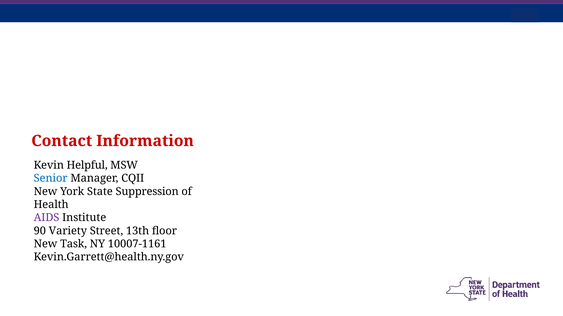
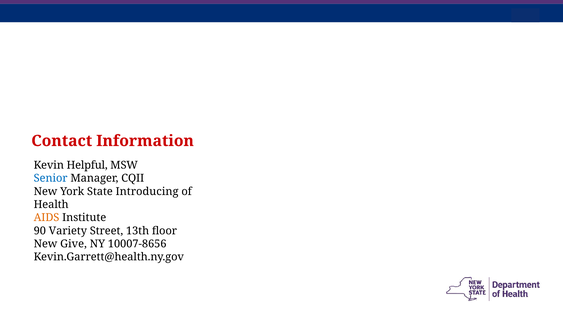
Suppression: Suppression -> Introducing
AIDS colour: purple -> orange
Task: Task -> Give
10007-1161: 10007-1161 -> 10007-8656
